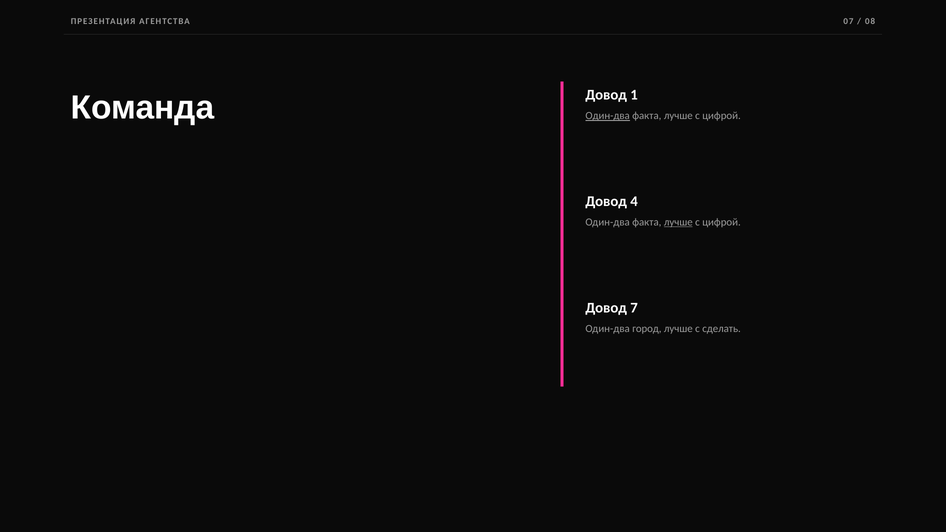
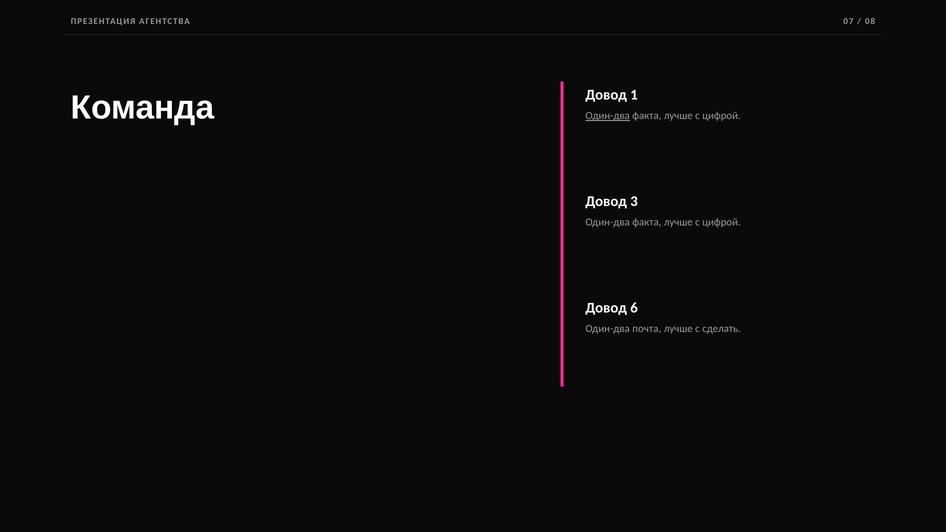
4: 4 -> 3
лучше at (678, 222) underline: present -> none
7: 7 -> 6
город: город -> почта
